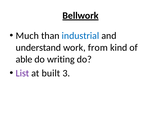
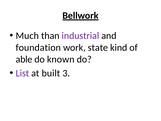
industrial colour: blue -> purple
understand: understand -> foundation
from: from -> state
writing: writing -> known
